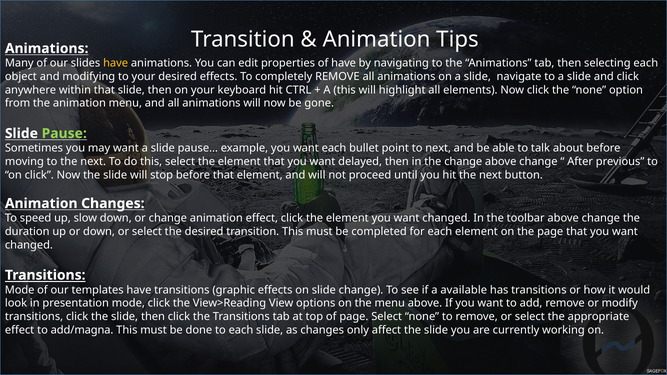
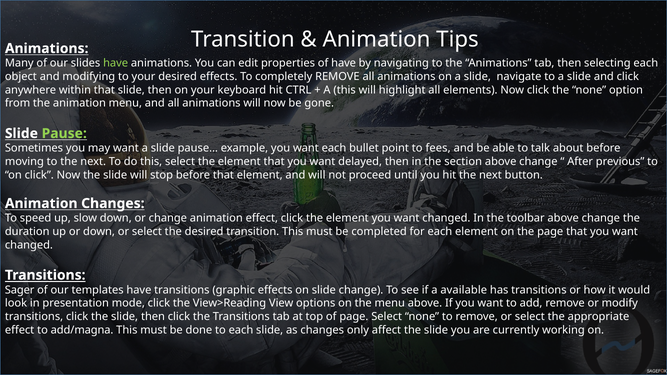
have at (116, 63) colour: yellow -> light green
to next: next -> fees
the change: change -> section
Mode at (20, 290): Mode -> Sager
